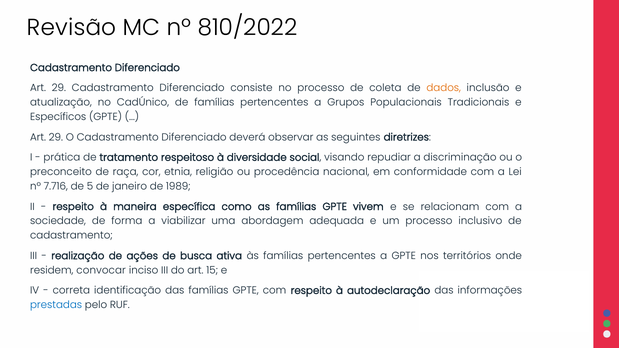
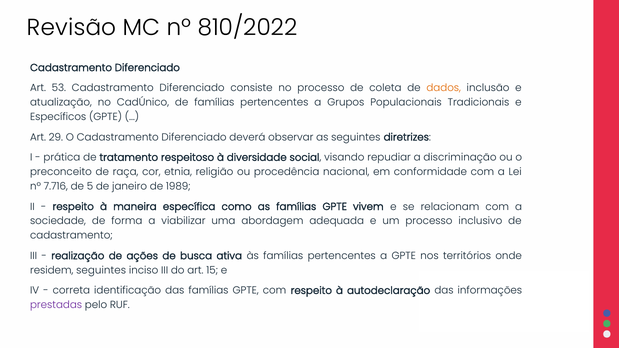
29 at (59, 88): 29 -> 53
residem convocar: convocar -> seguintes
prestadas colour: blue -> purple
